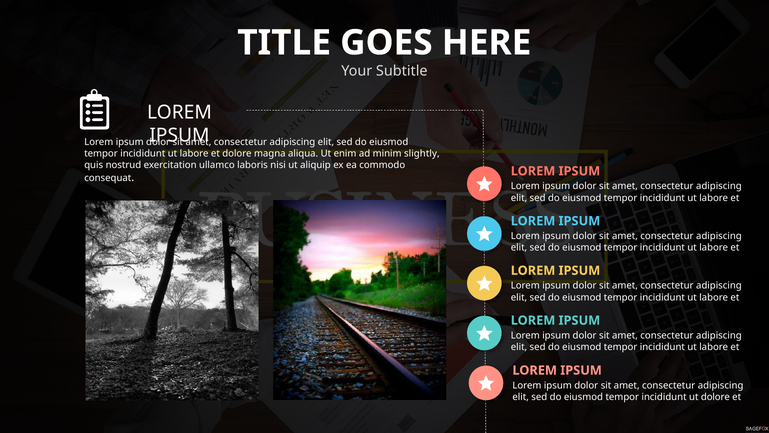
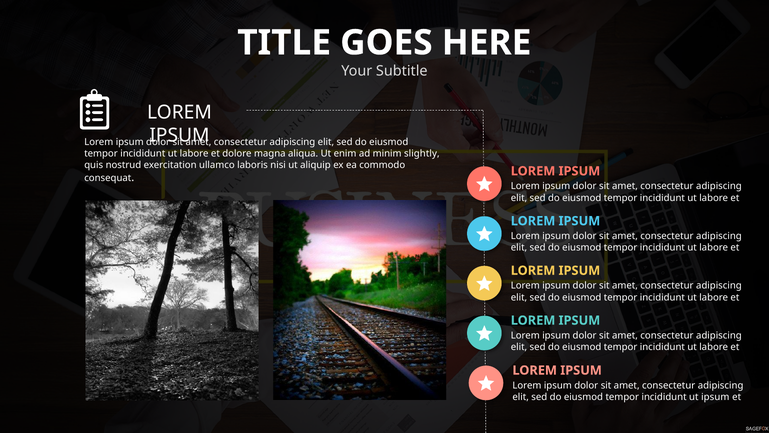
ut dolore: dolore -> ipsum
